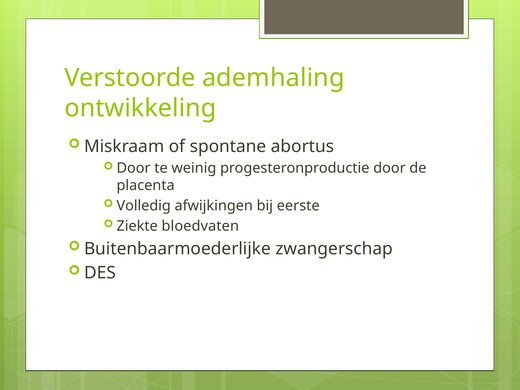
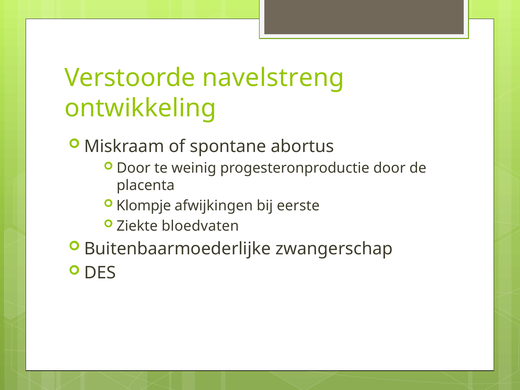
ademhaling: ademhaling -> navelstreng
Volledig: Volledig -> Klompje
